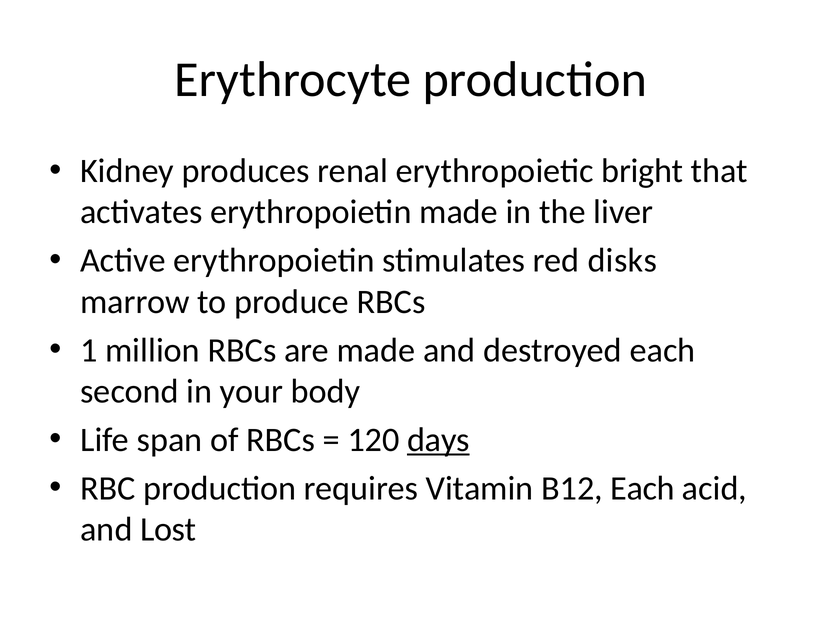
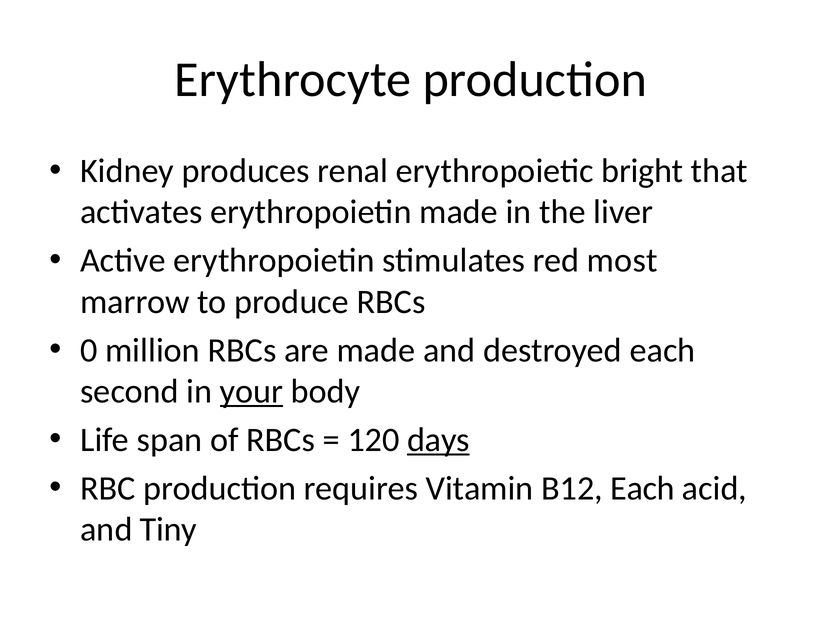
disks: disks -> most
1: 1 -> 0
your underline: none -> present
Lost: Lost -> Tiny
